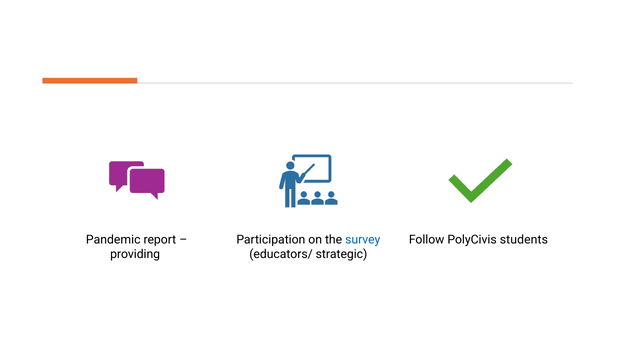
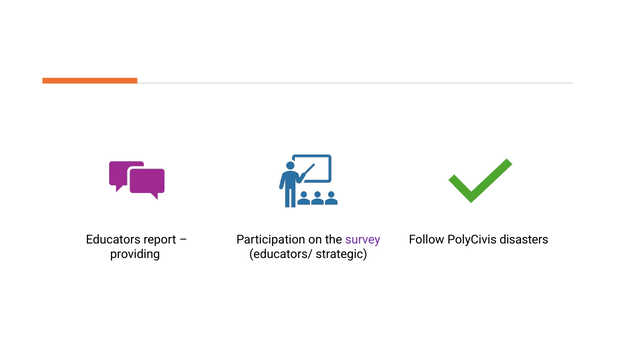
Pandemic: Pandemic -> Educators
survey colour: blue -> purple
students: students -> disasters
